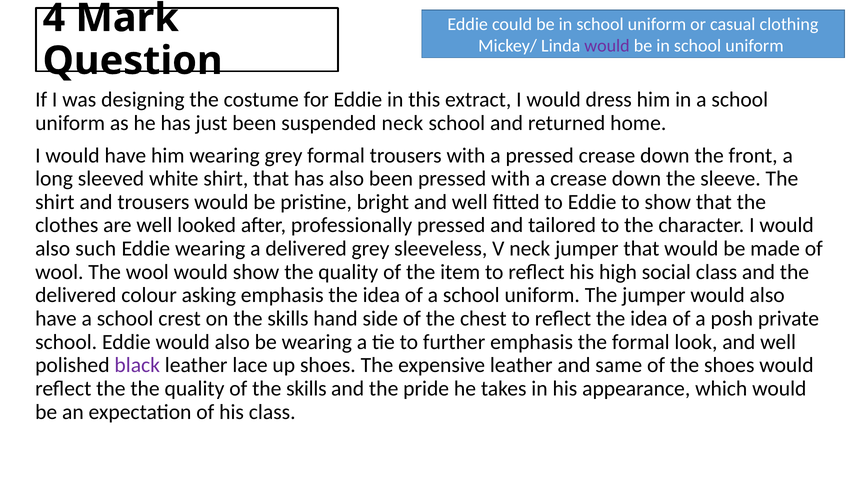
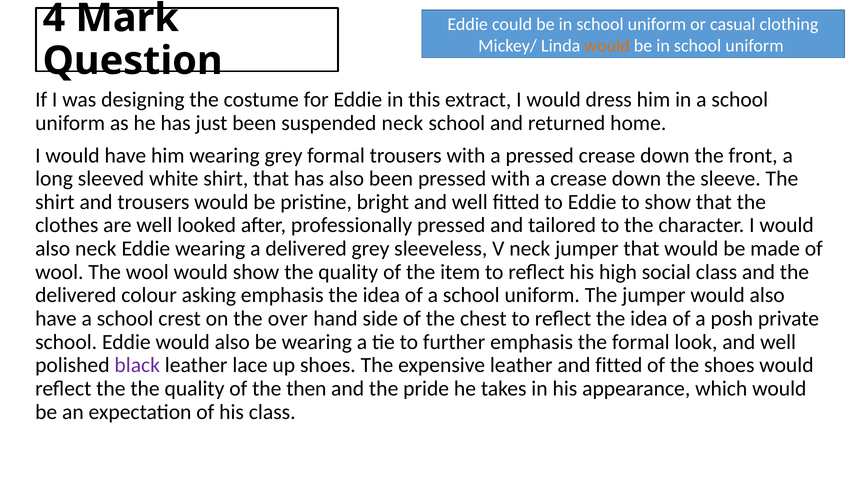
would at (607, 46) colour: purple -> orange
also such: such -> neck
on the skills: skills -> over
and same: same -> fitted
of the skills: skills -> then
